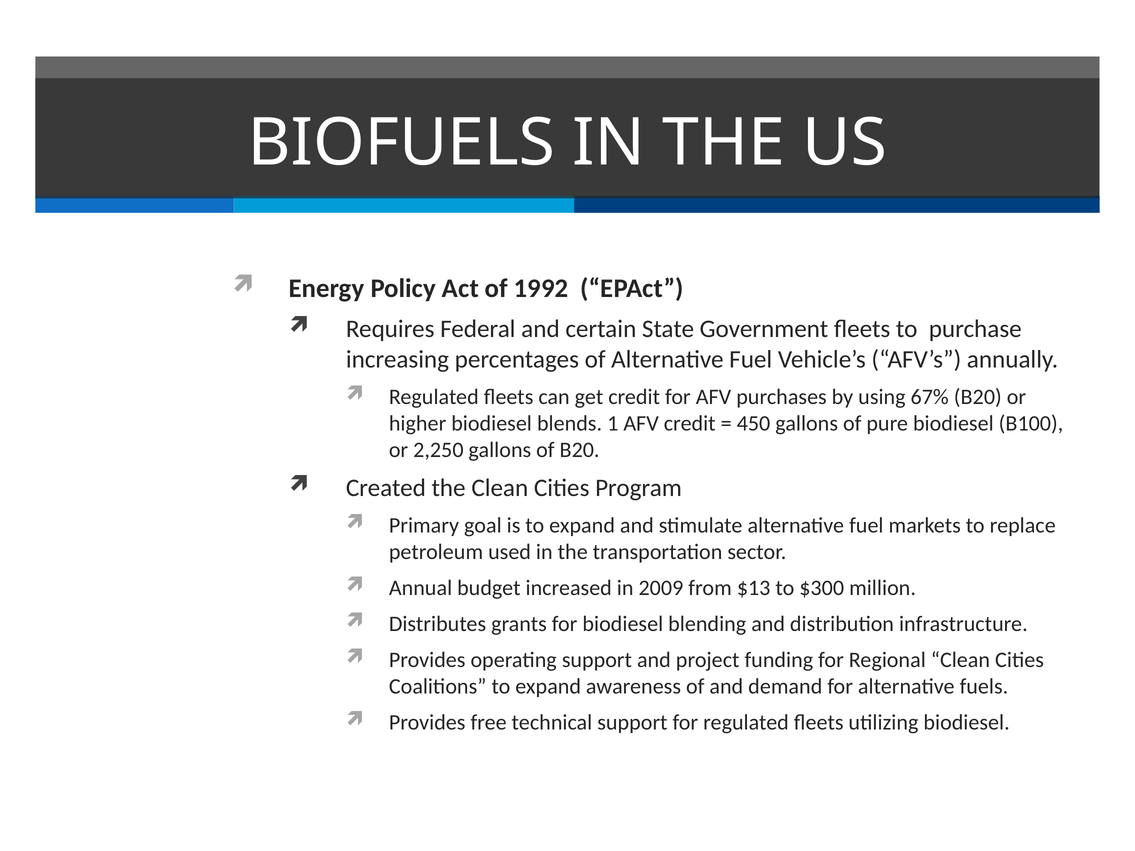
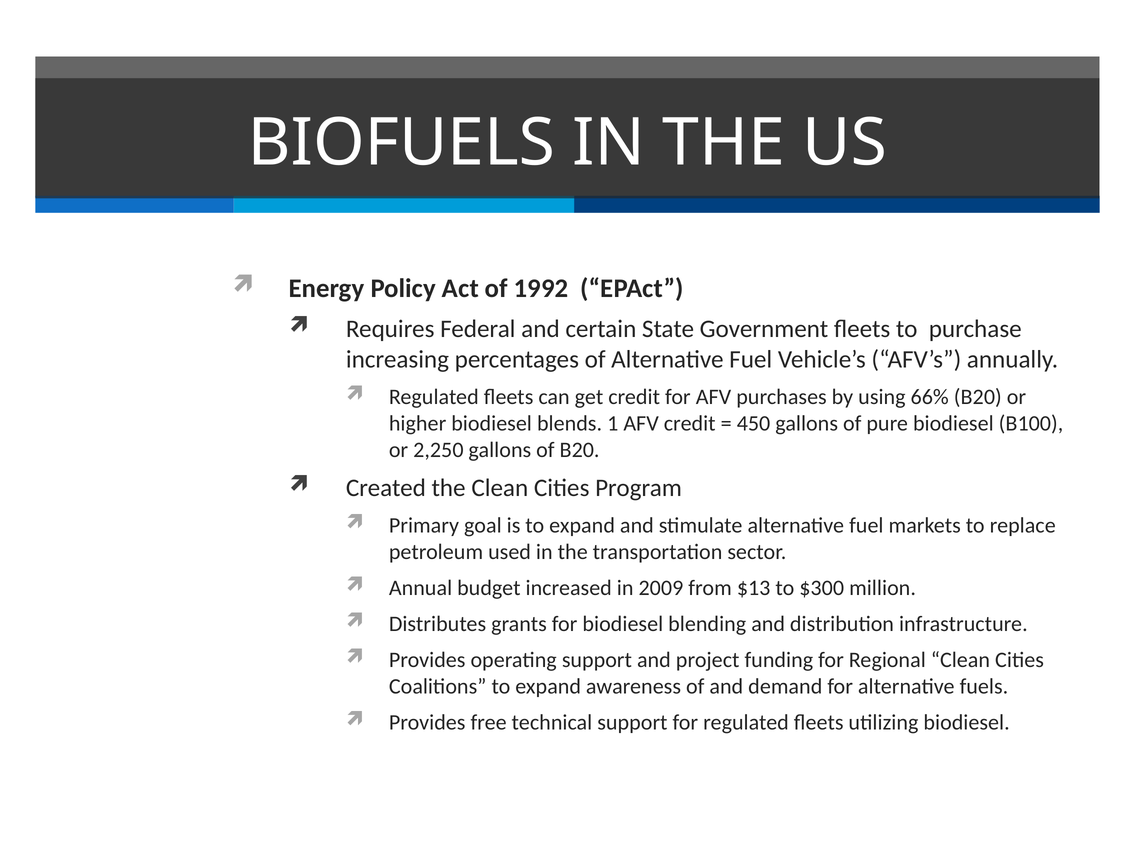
67%: 67% -> 66%
